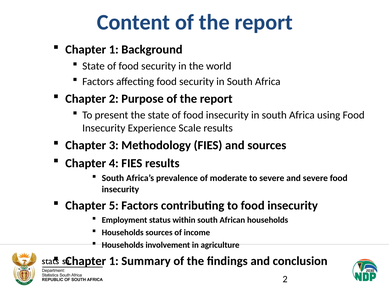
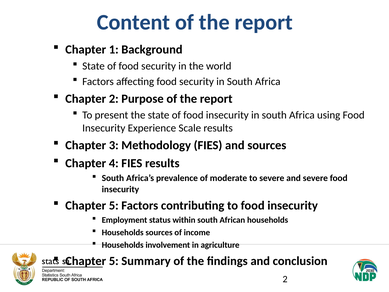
1 at (114, 261): 1 -> 5
